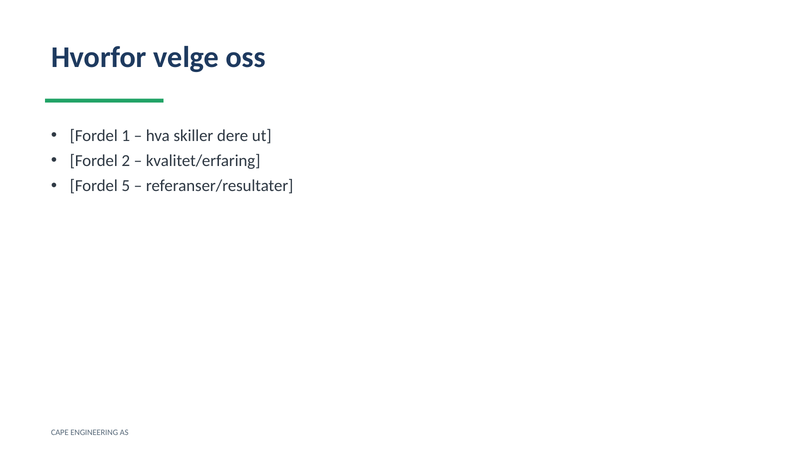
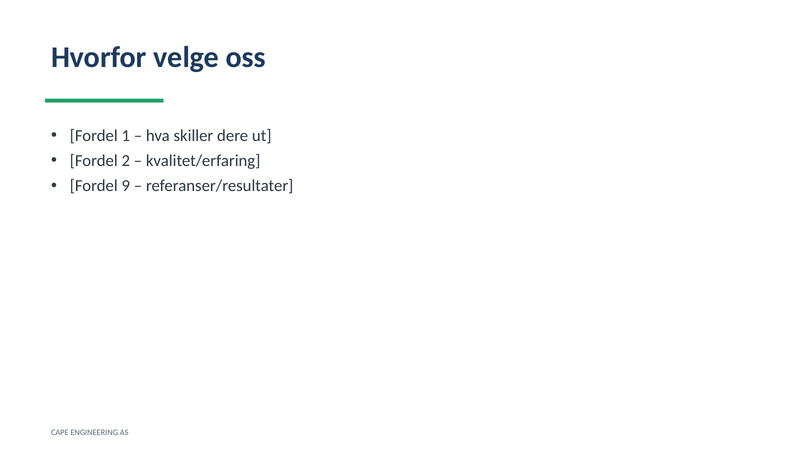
5: 5 -> 9
